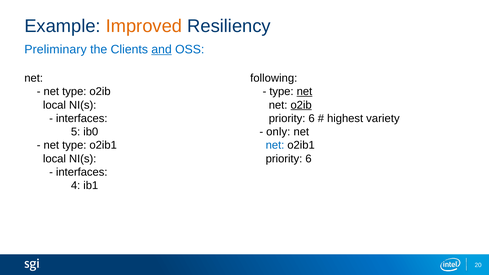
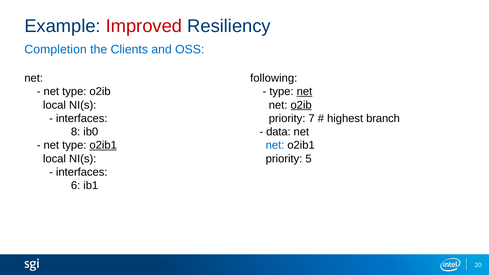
Improved colour: orange -> red
Preliminary: Preliminary -> Completion
and underline: present -> none
6 at (312, 118): 6 -> 7
variety: variety -> branch
5: 5 -> 8
only: only -> data
o2ib1 at (103, 145) underline: none -> present
6 at (308, 159): 6 -> 5
4: 4 -> 6
